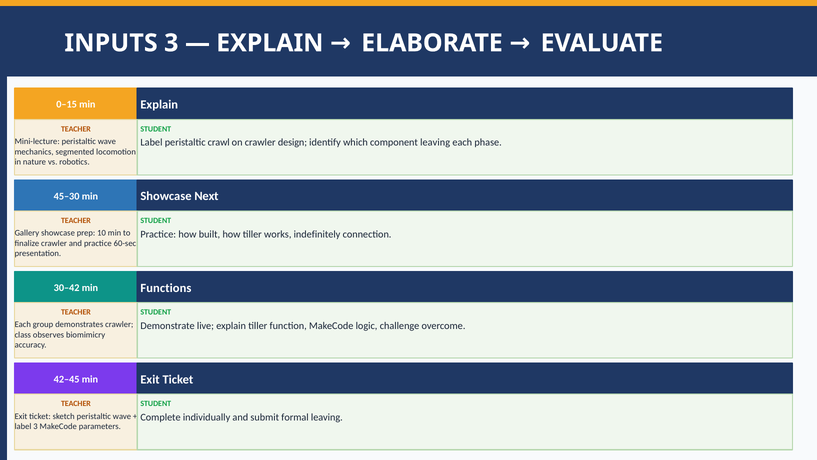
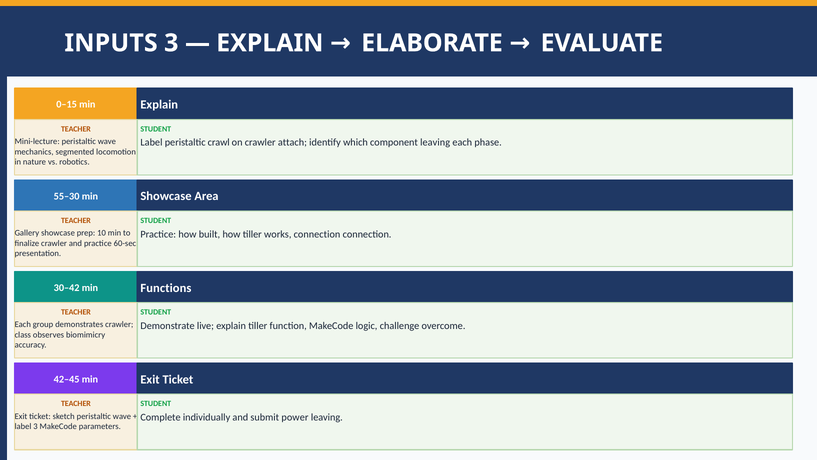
design: design -> attach
45–30: 45–30 -> 55–30
Next: Next -> Area
works indefinitely: indefinitely -> connection
formal: formal -> power
